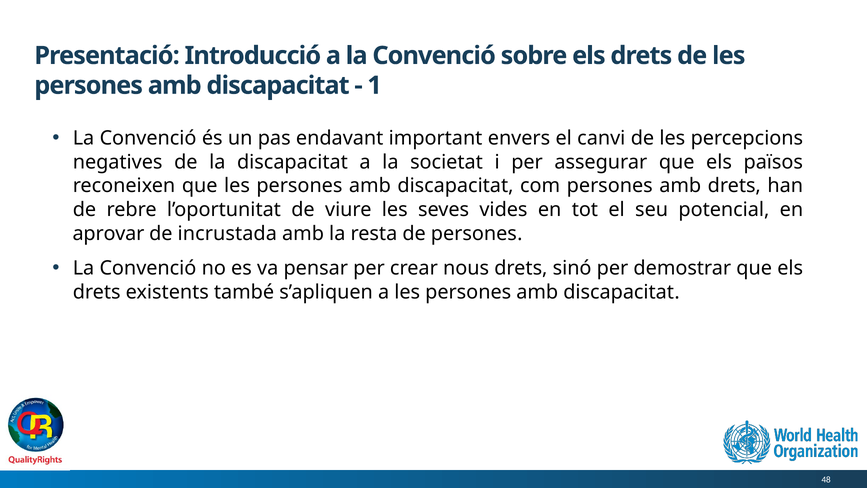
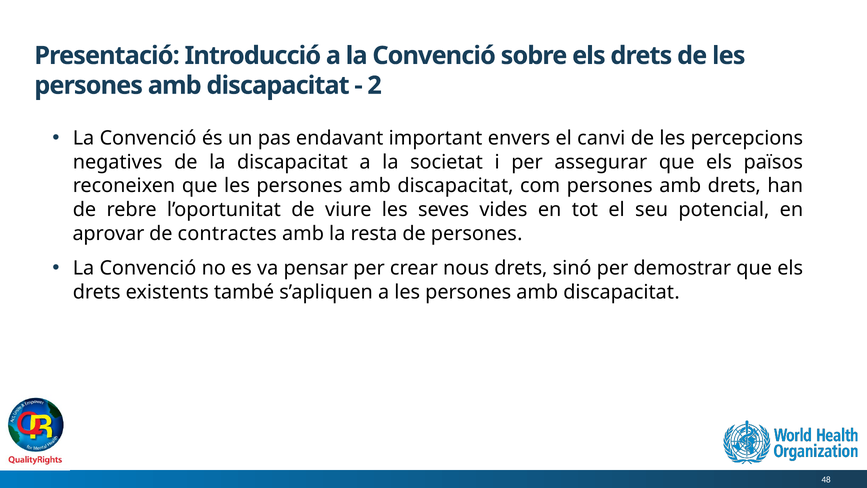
1: 1 -> 2
incrustada: incrustada -> contractes
